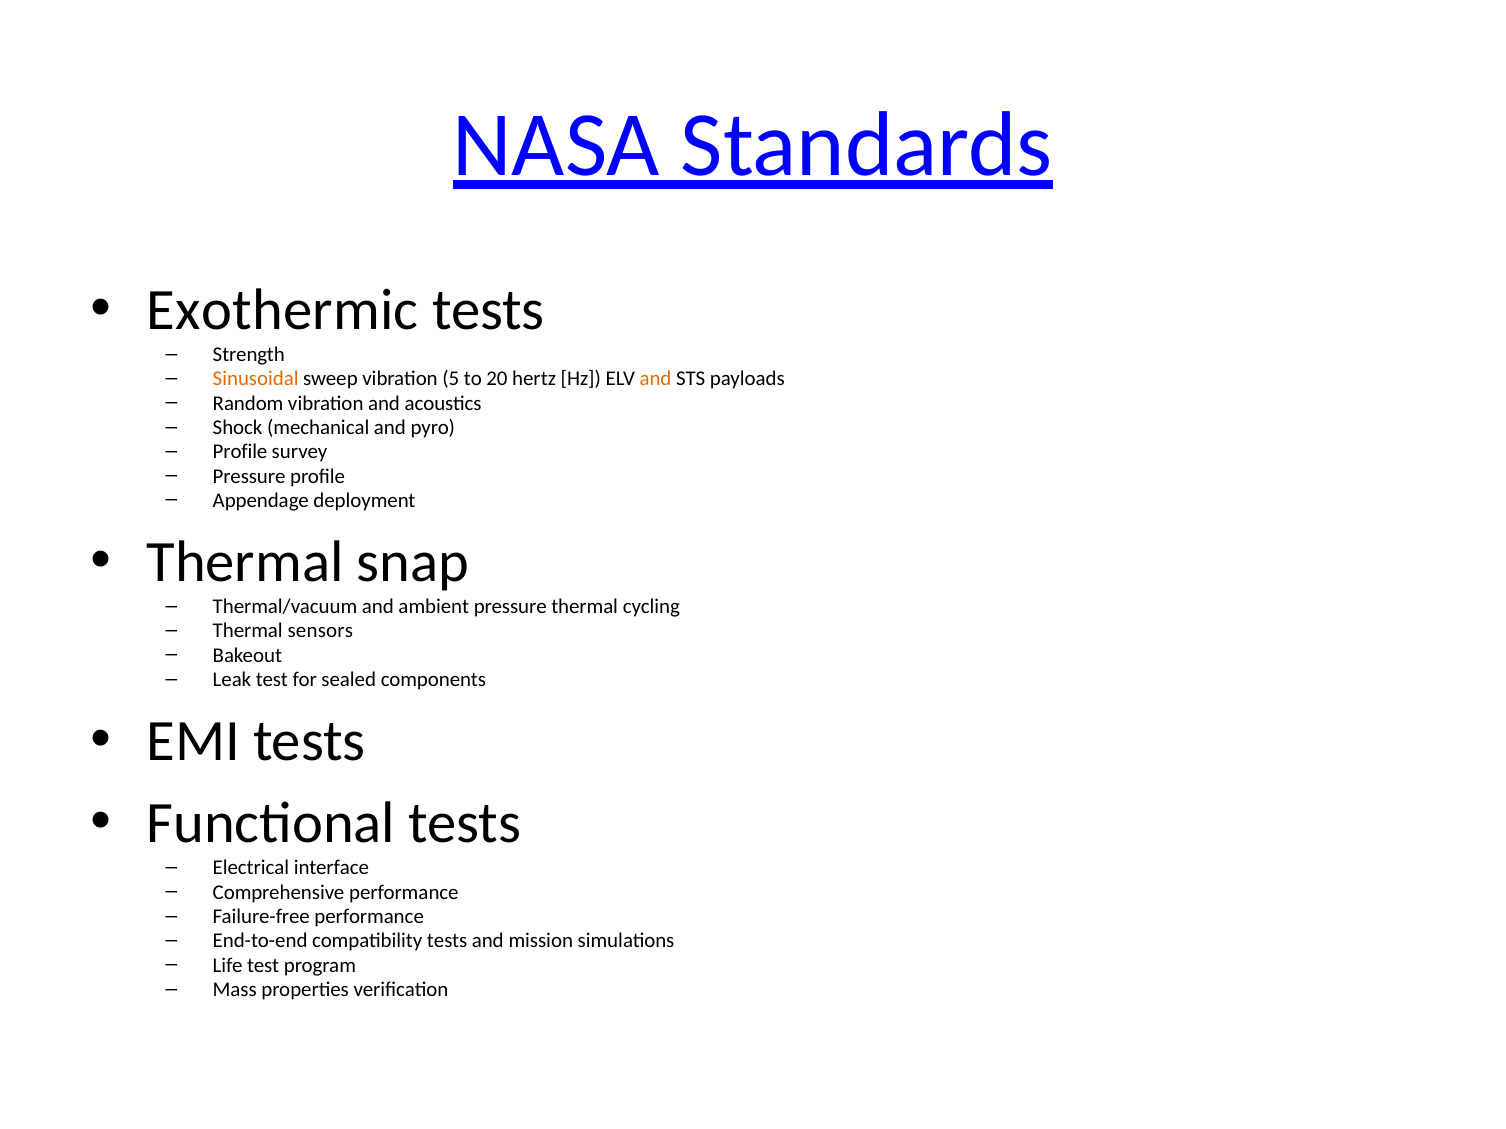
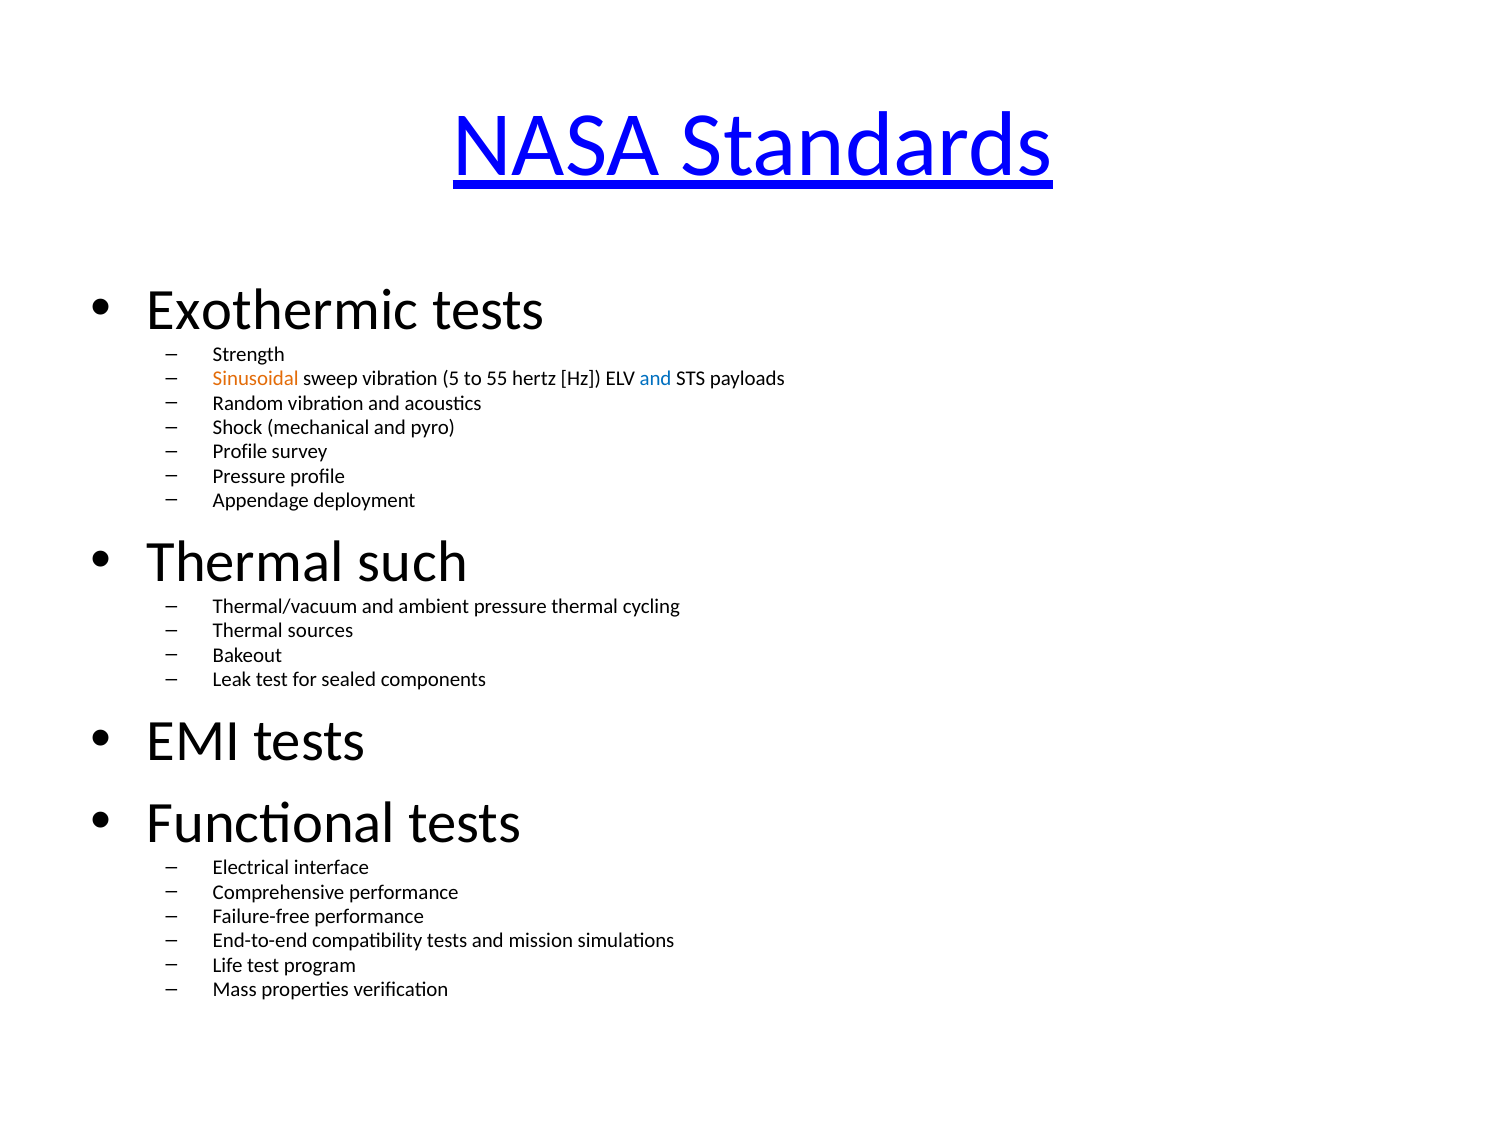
20: 20 -> 55
and at (656, 379) colour: orange -> blue
snap: snap -> such
sensors: sensors -> sources
